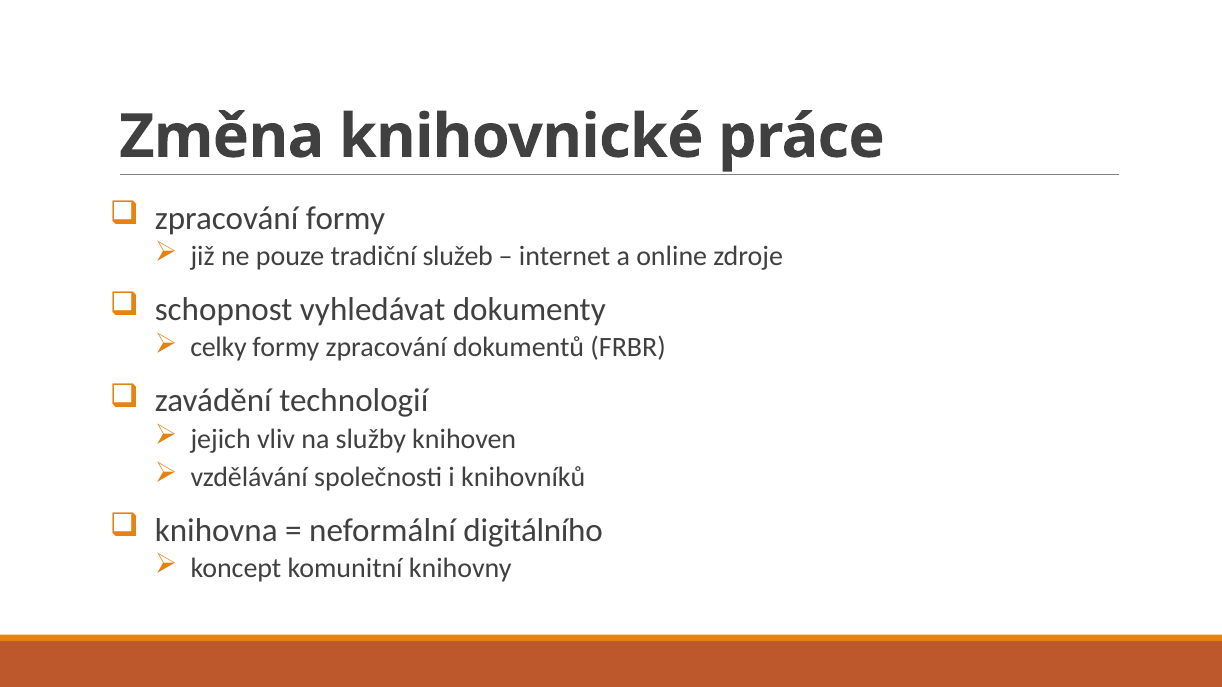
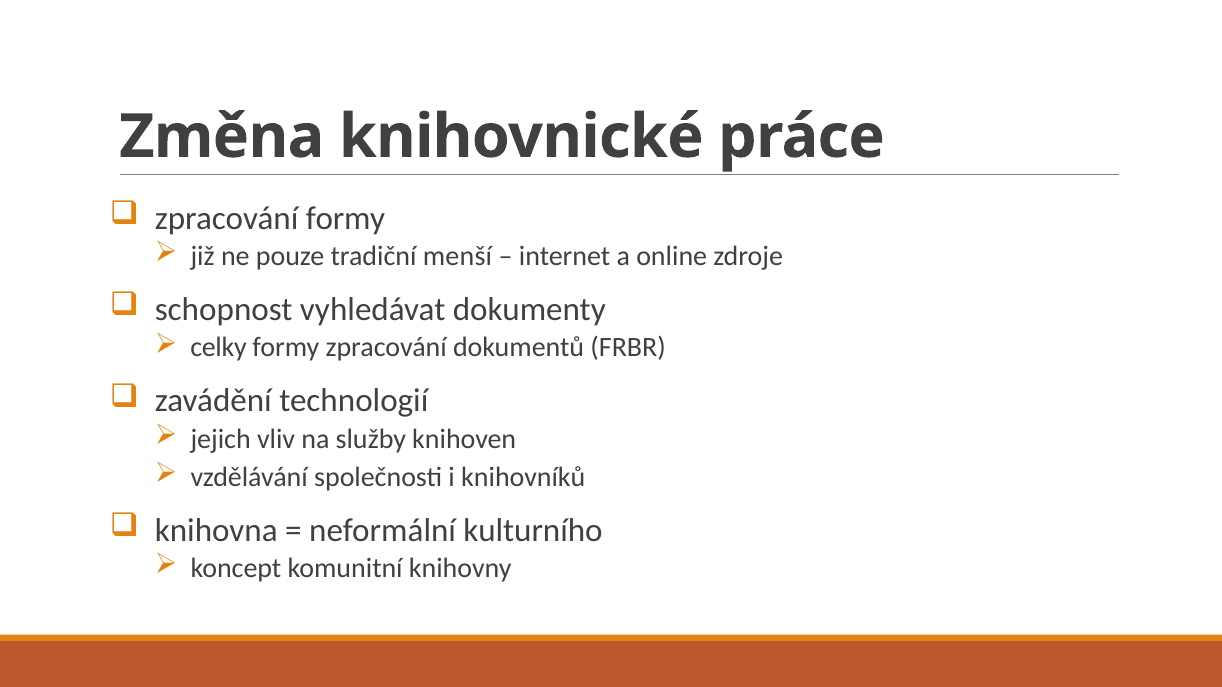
služeb: služeb -> menší
digitálního: digitálního -> kulturního
